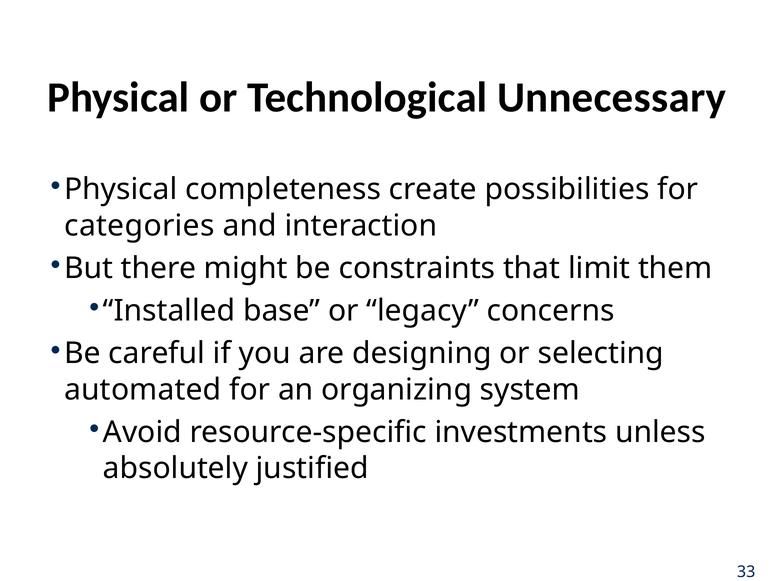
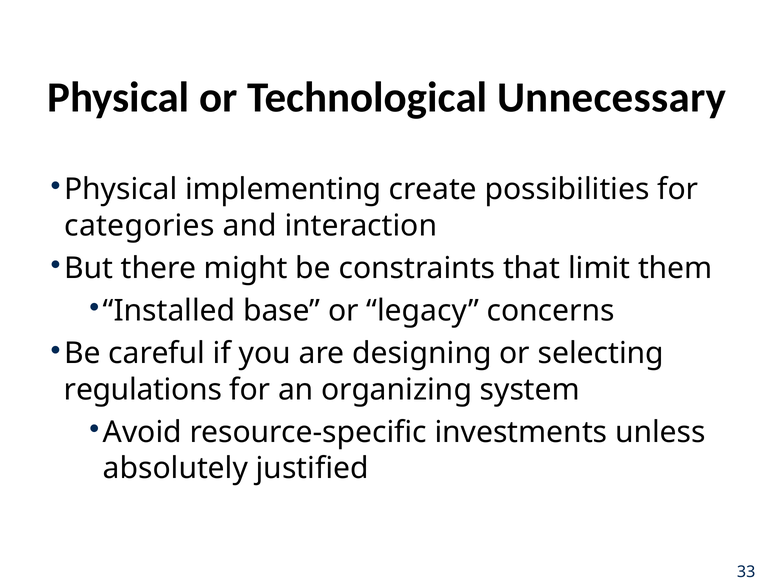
completeness: completeness -> implementing
automated: automated -> regulations
